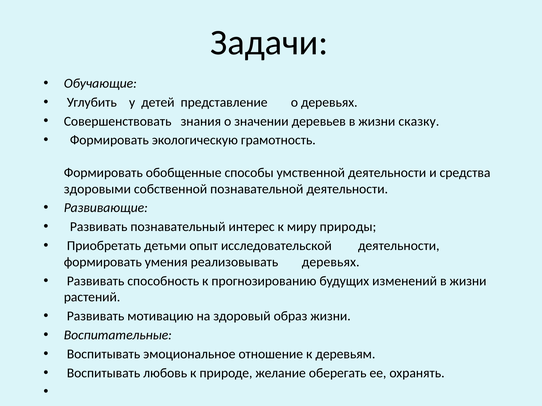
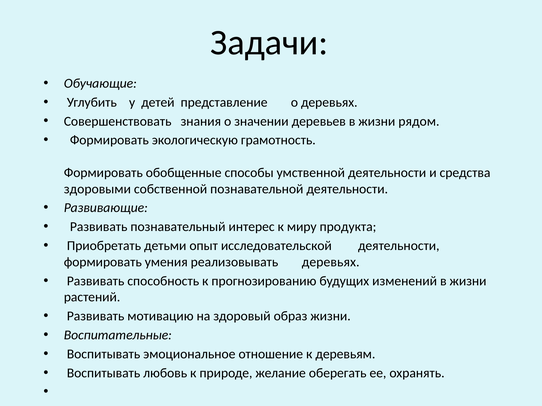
сказку: сказку -> рядом
природы: природы -> продукта
